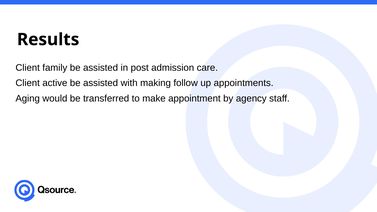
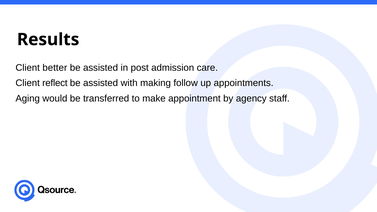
family: family -> better
active: active -> reflect
